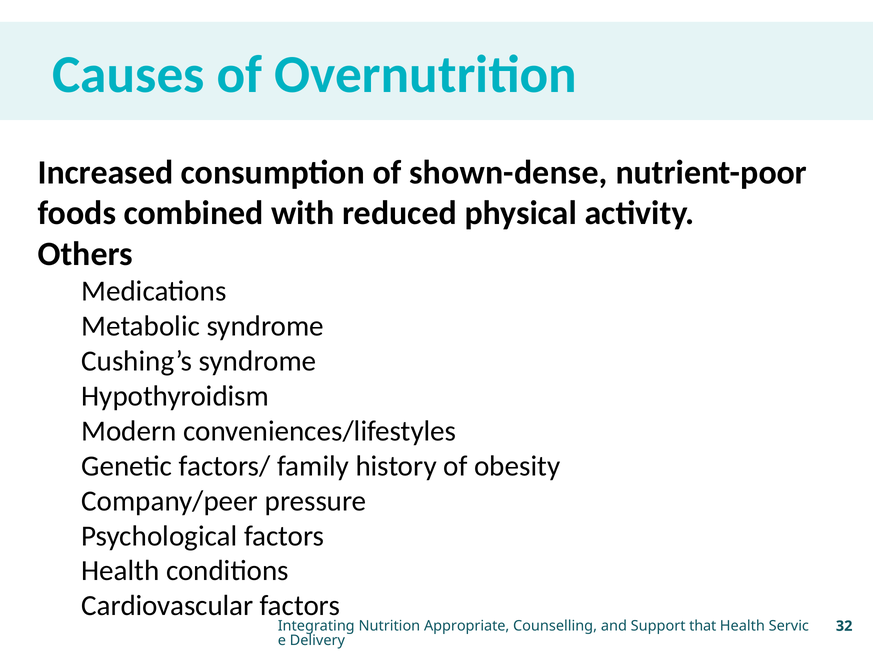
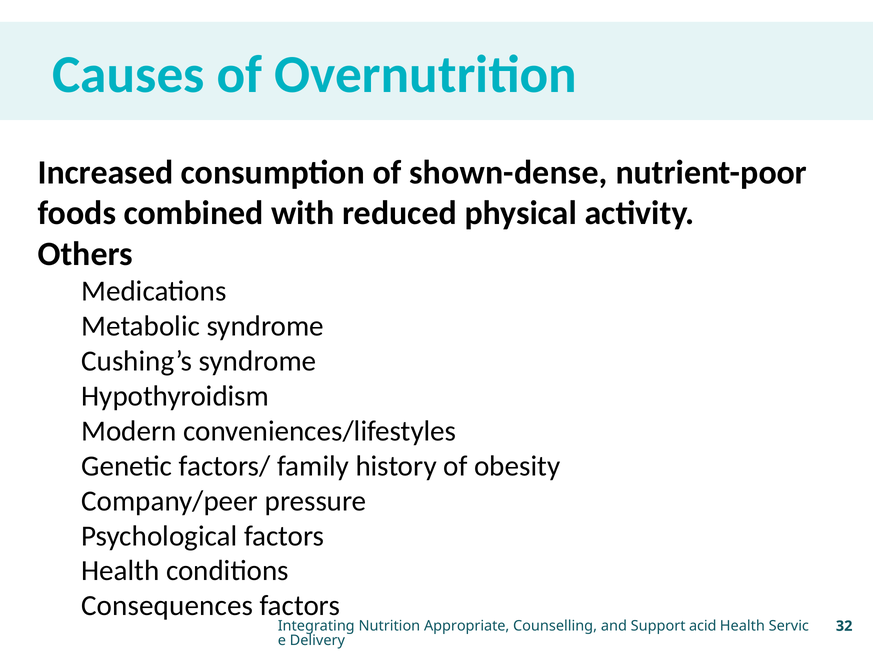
Cardiovascular: Cardiovascular -> Consequences
that: that -> acid
